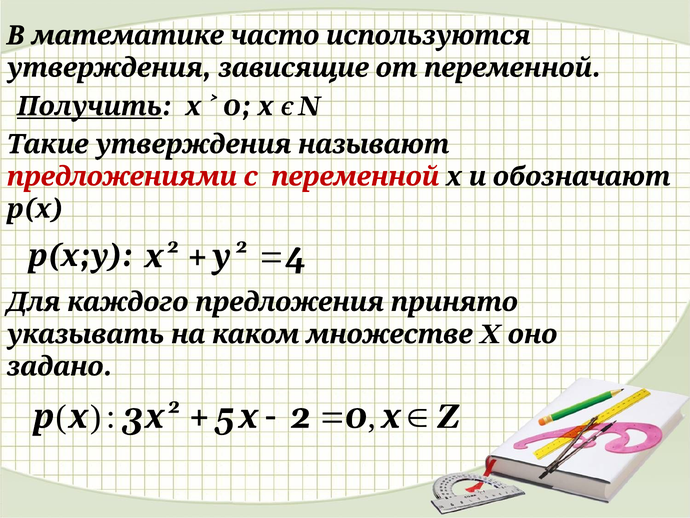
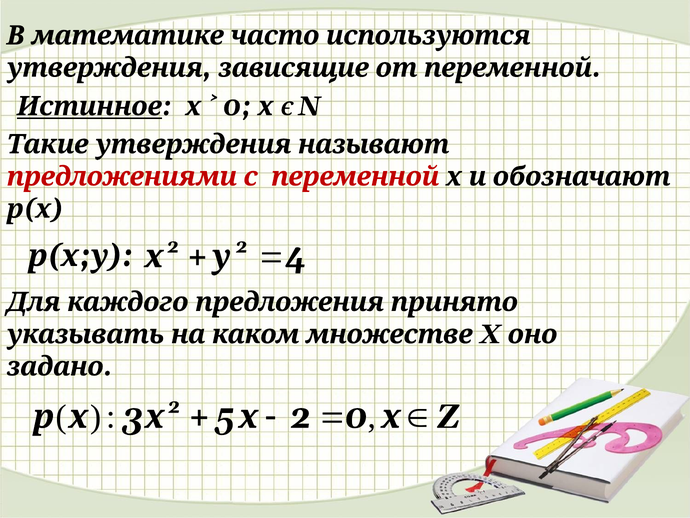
Получить: Получить -> Истинное
